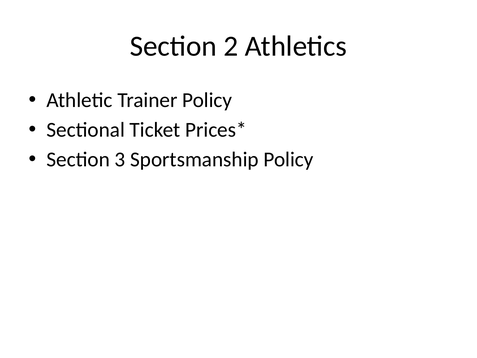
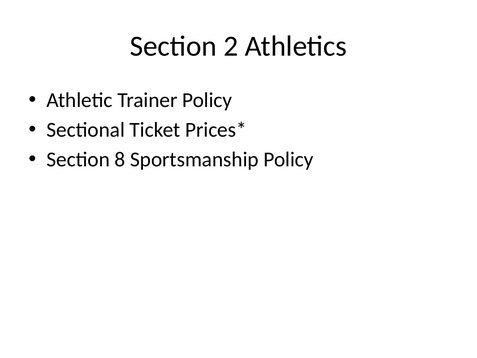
3: 3 -> 8
